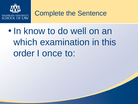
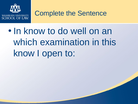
order at (24, 53): order -> know
once: once -> open
